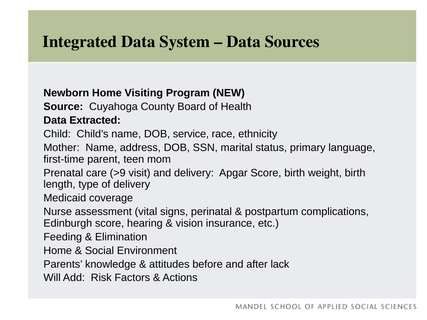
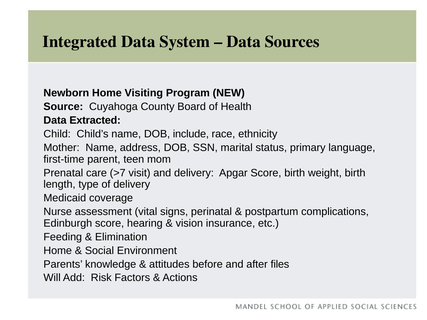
service: service -> include
>9: >9 -> >7
lack: lack -> files
